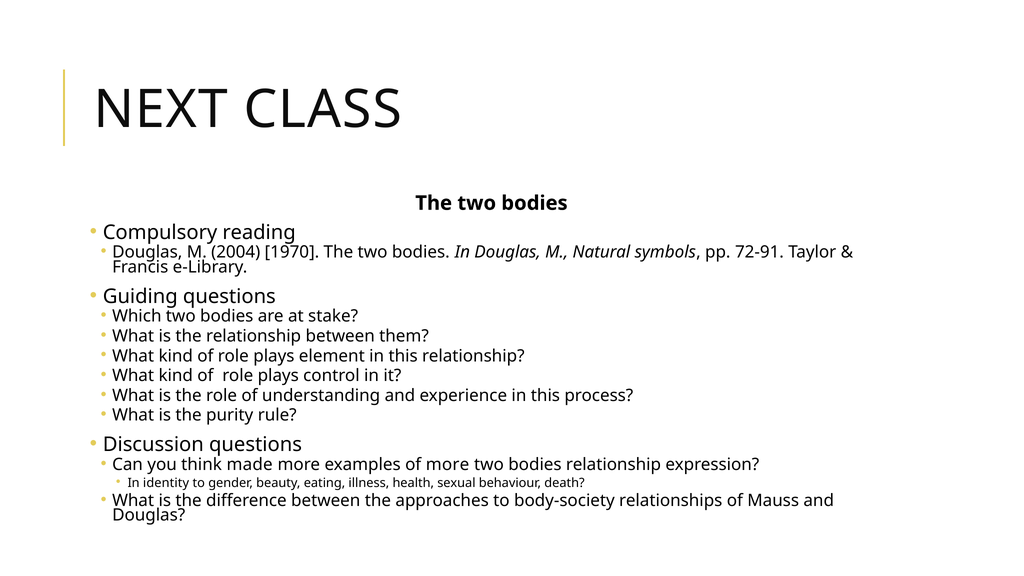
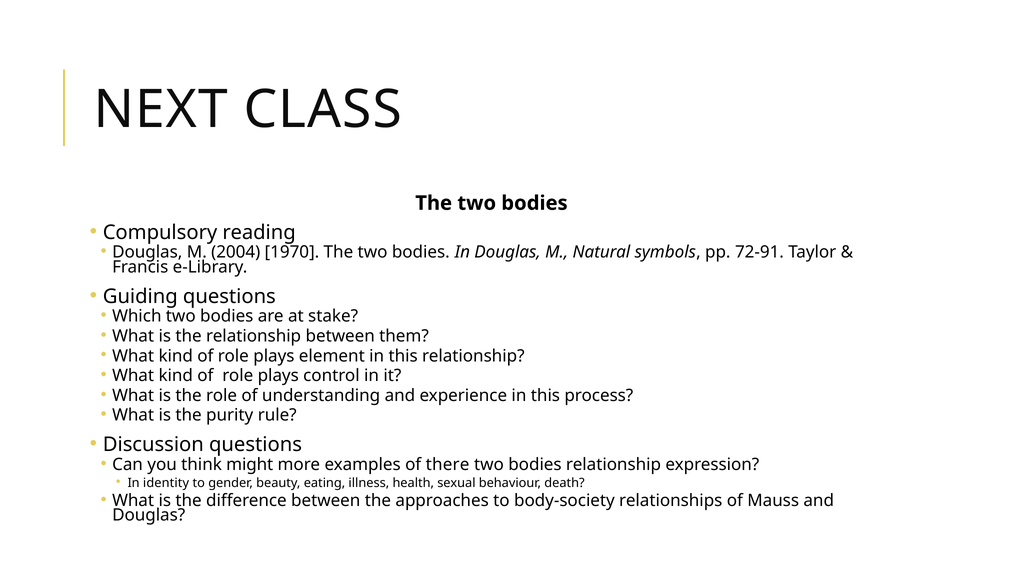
made: made -> might
of more: more -> there
